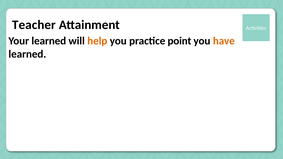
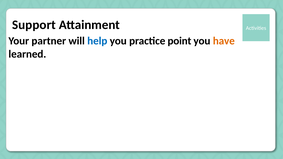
Teacher: Teacher -> Support
Your learned: learned -> partner
help colour: orange -> blue
